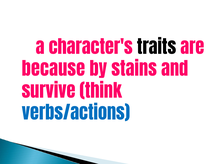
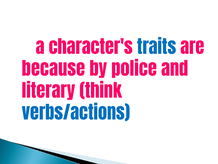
traits colour: black -> blue
stains: stains -> police
survive: survive -> literary
